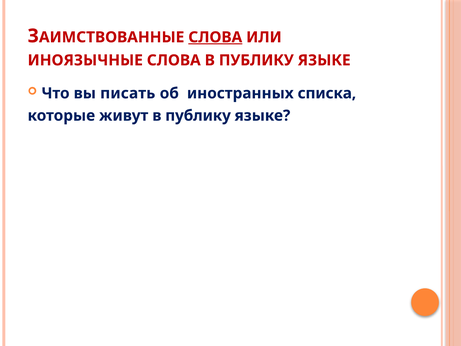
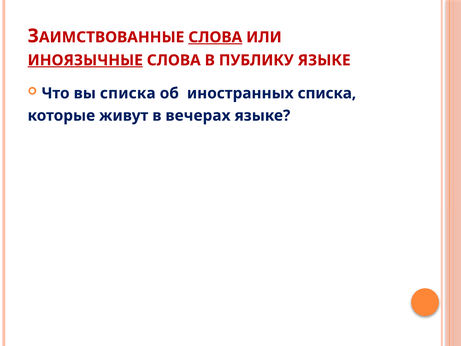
ИНОЯЗЫЧНЫЕ underline: none -> present
вы писать: писать -> списка
живут в публику: публику -> вечерах
